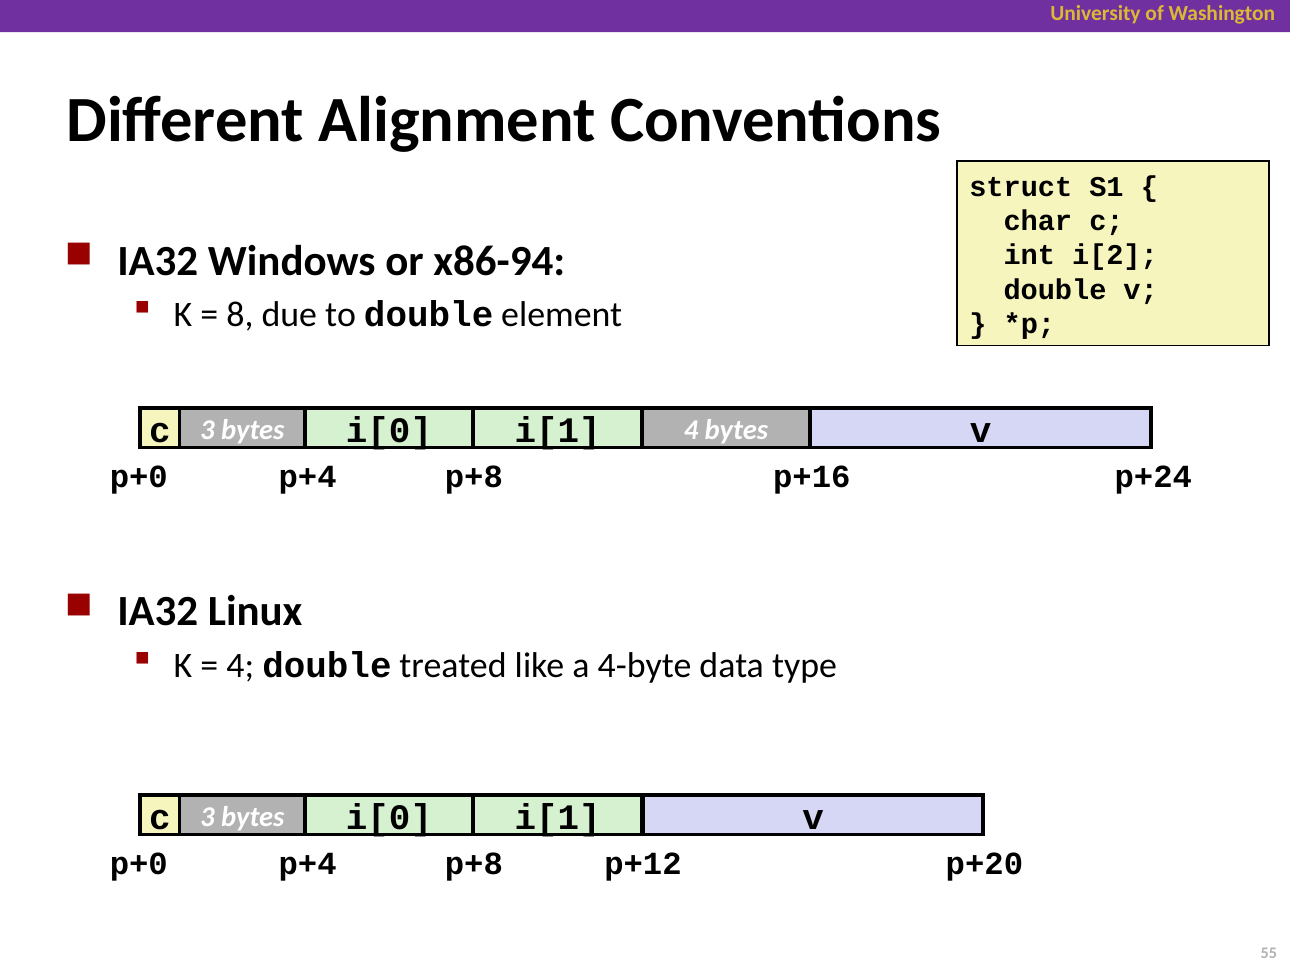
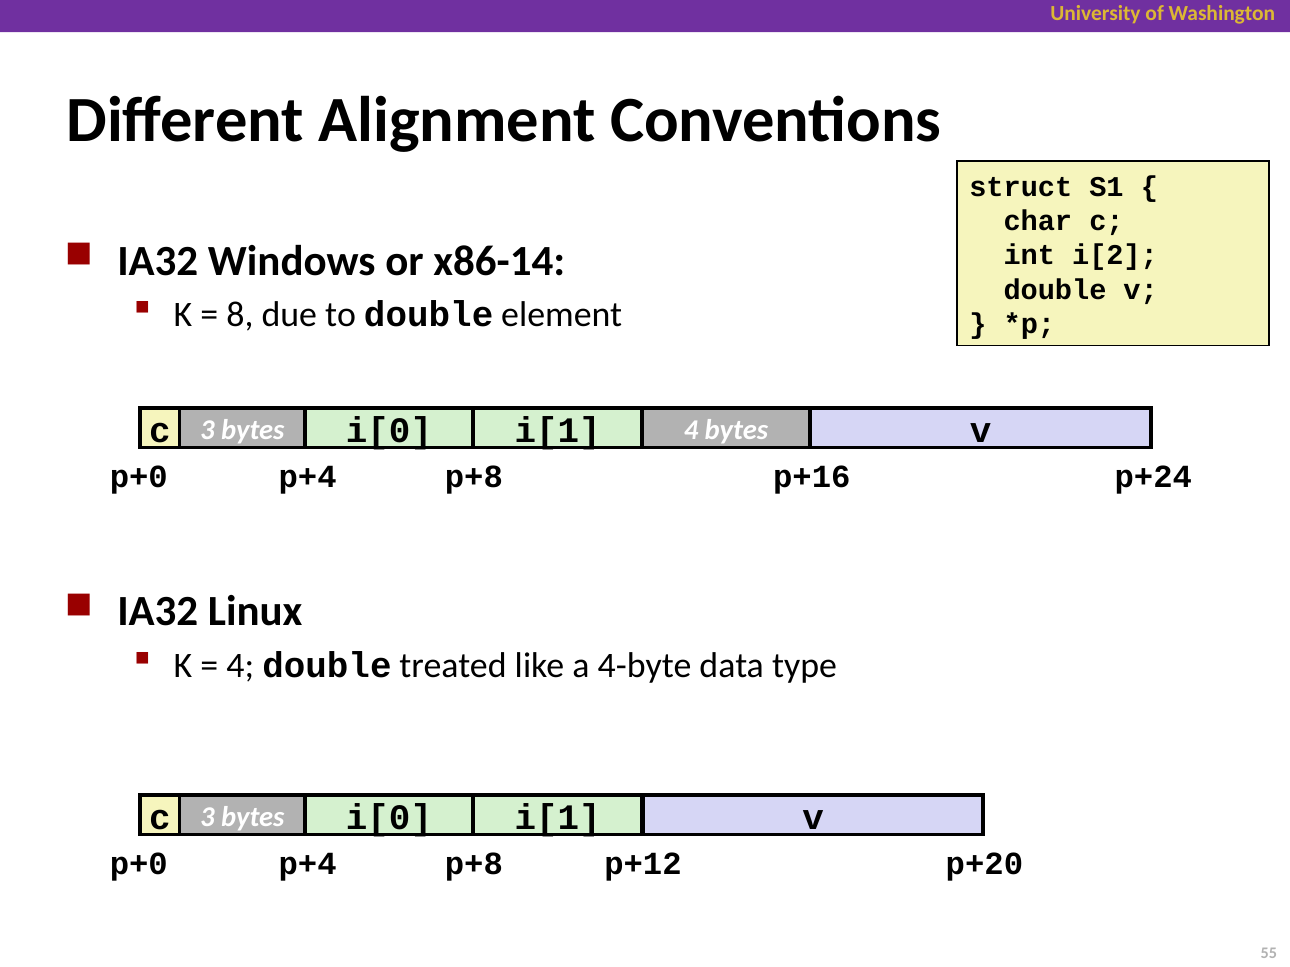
x86-94: x86-94 -> x86-14
